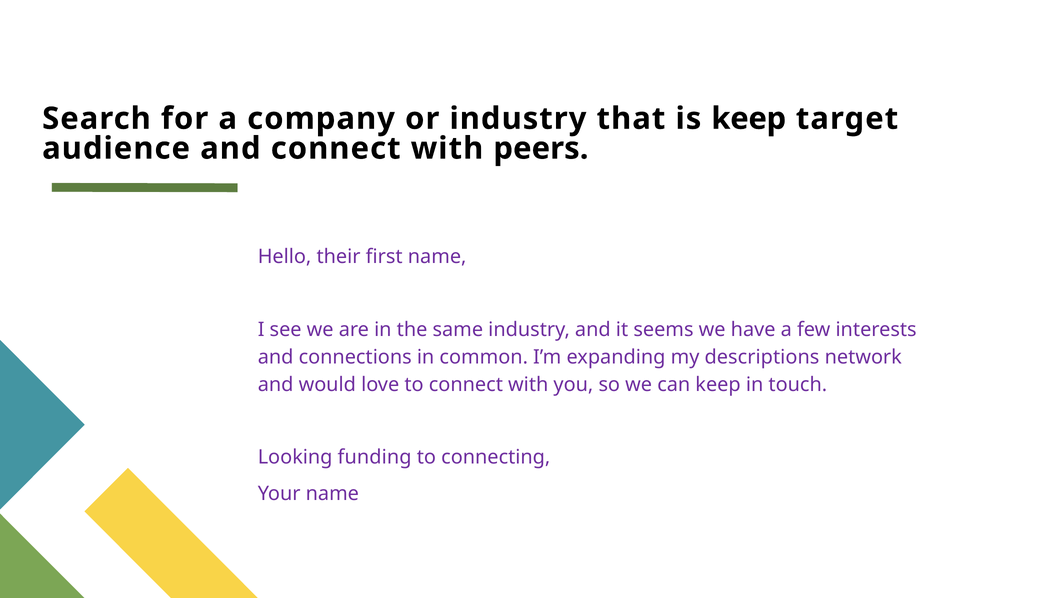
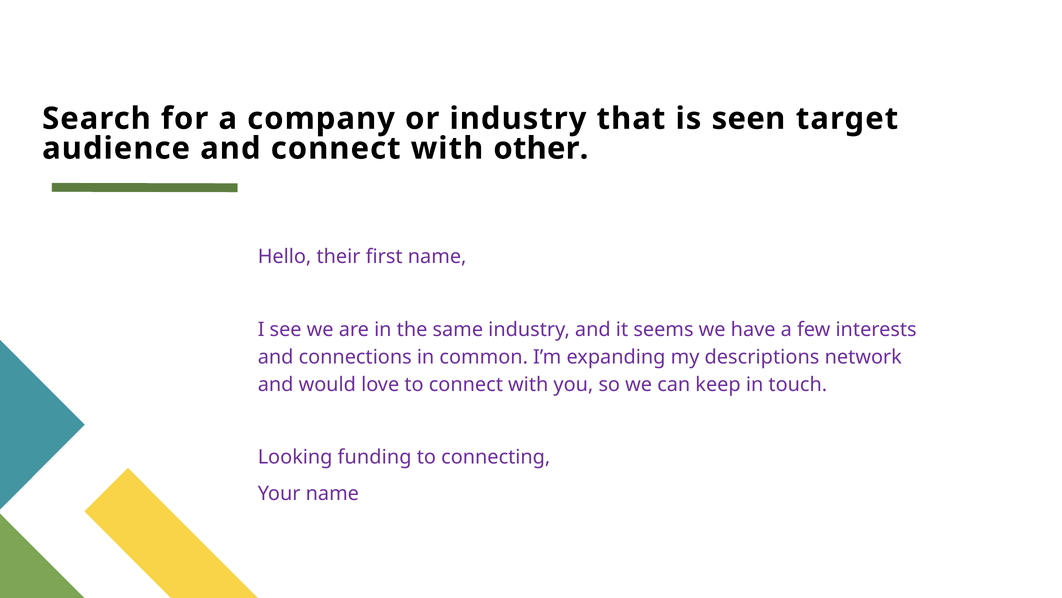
is keep: keep -> seen
peers: peers -> other
